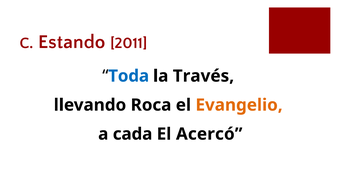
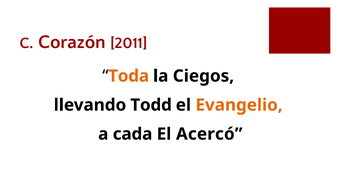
Estando: Estando -> Corazón
Toda colour: blue -> orange
Través: Través -> Ciegos
Roca: Roca -> Todd
